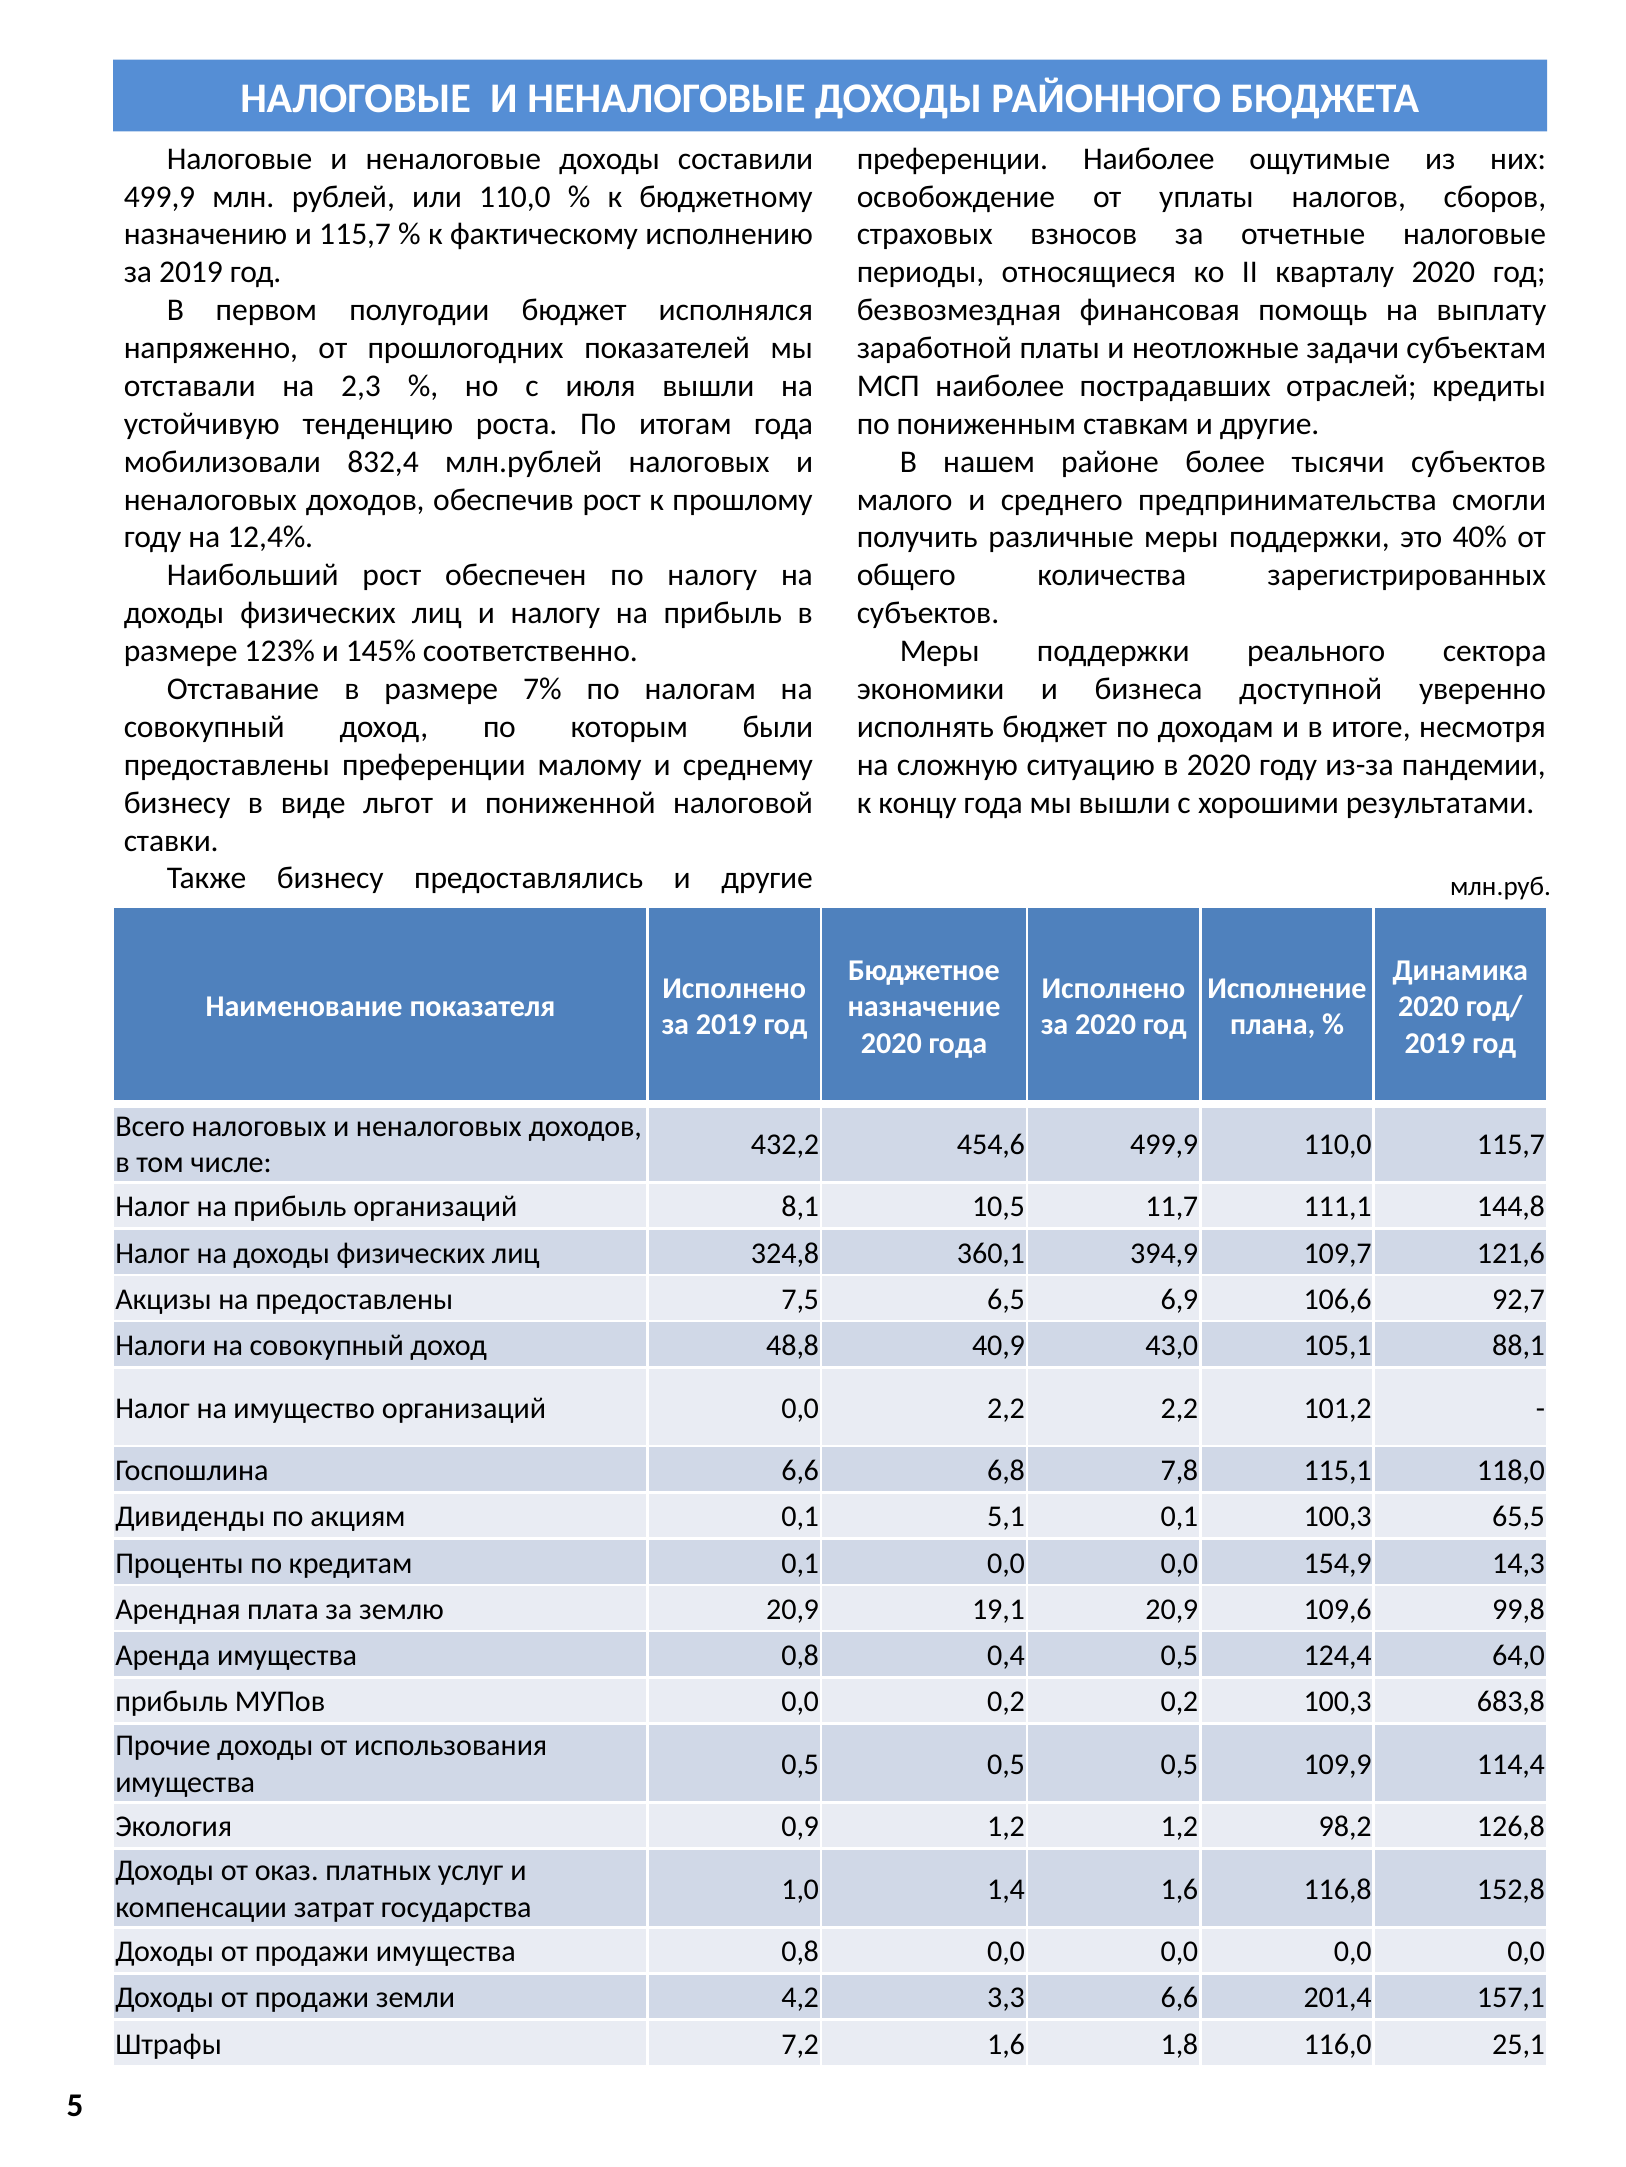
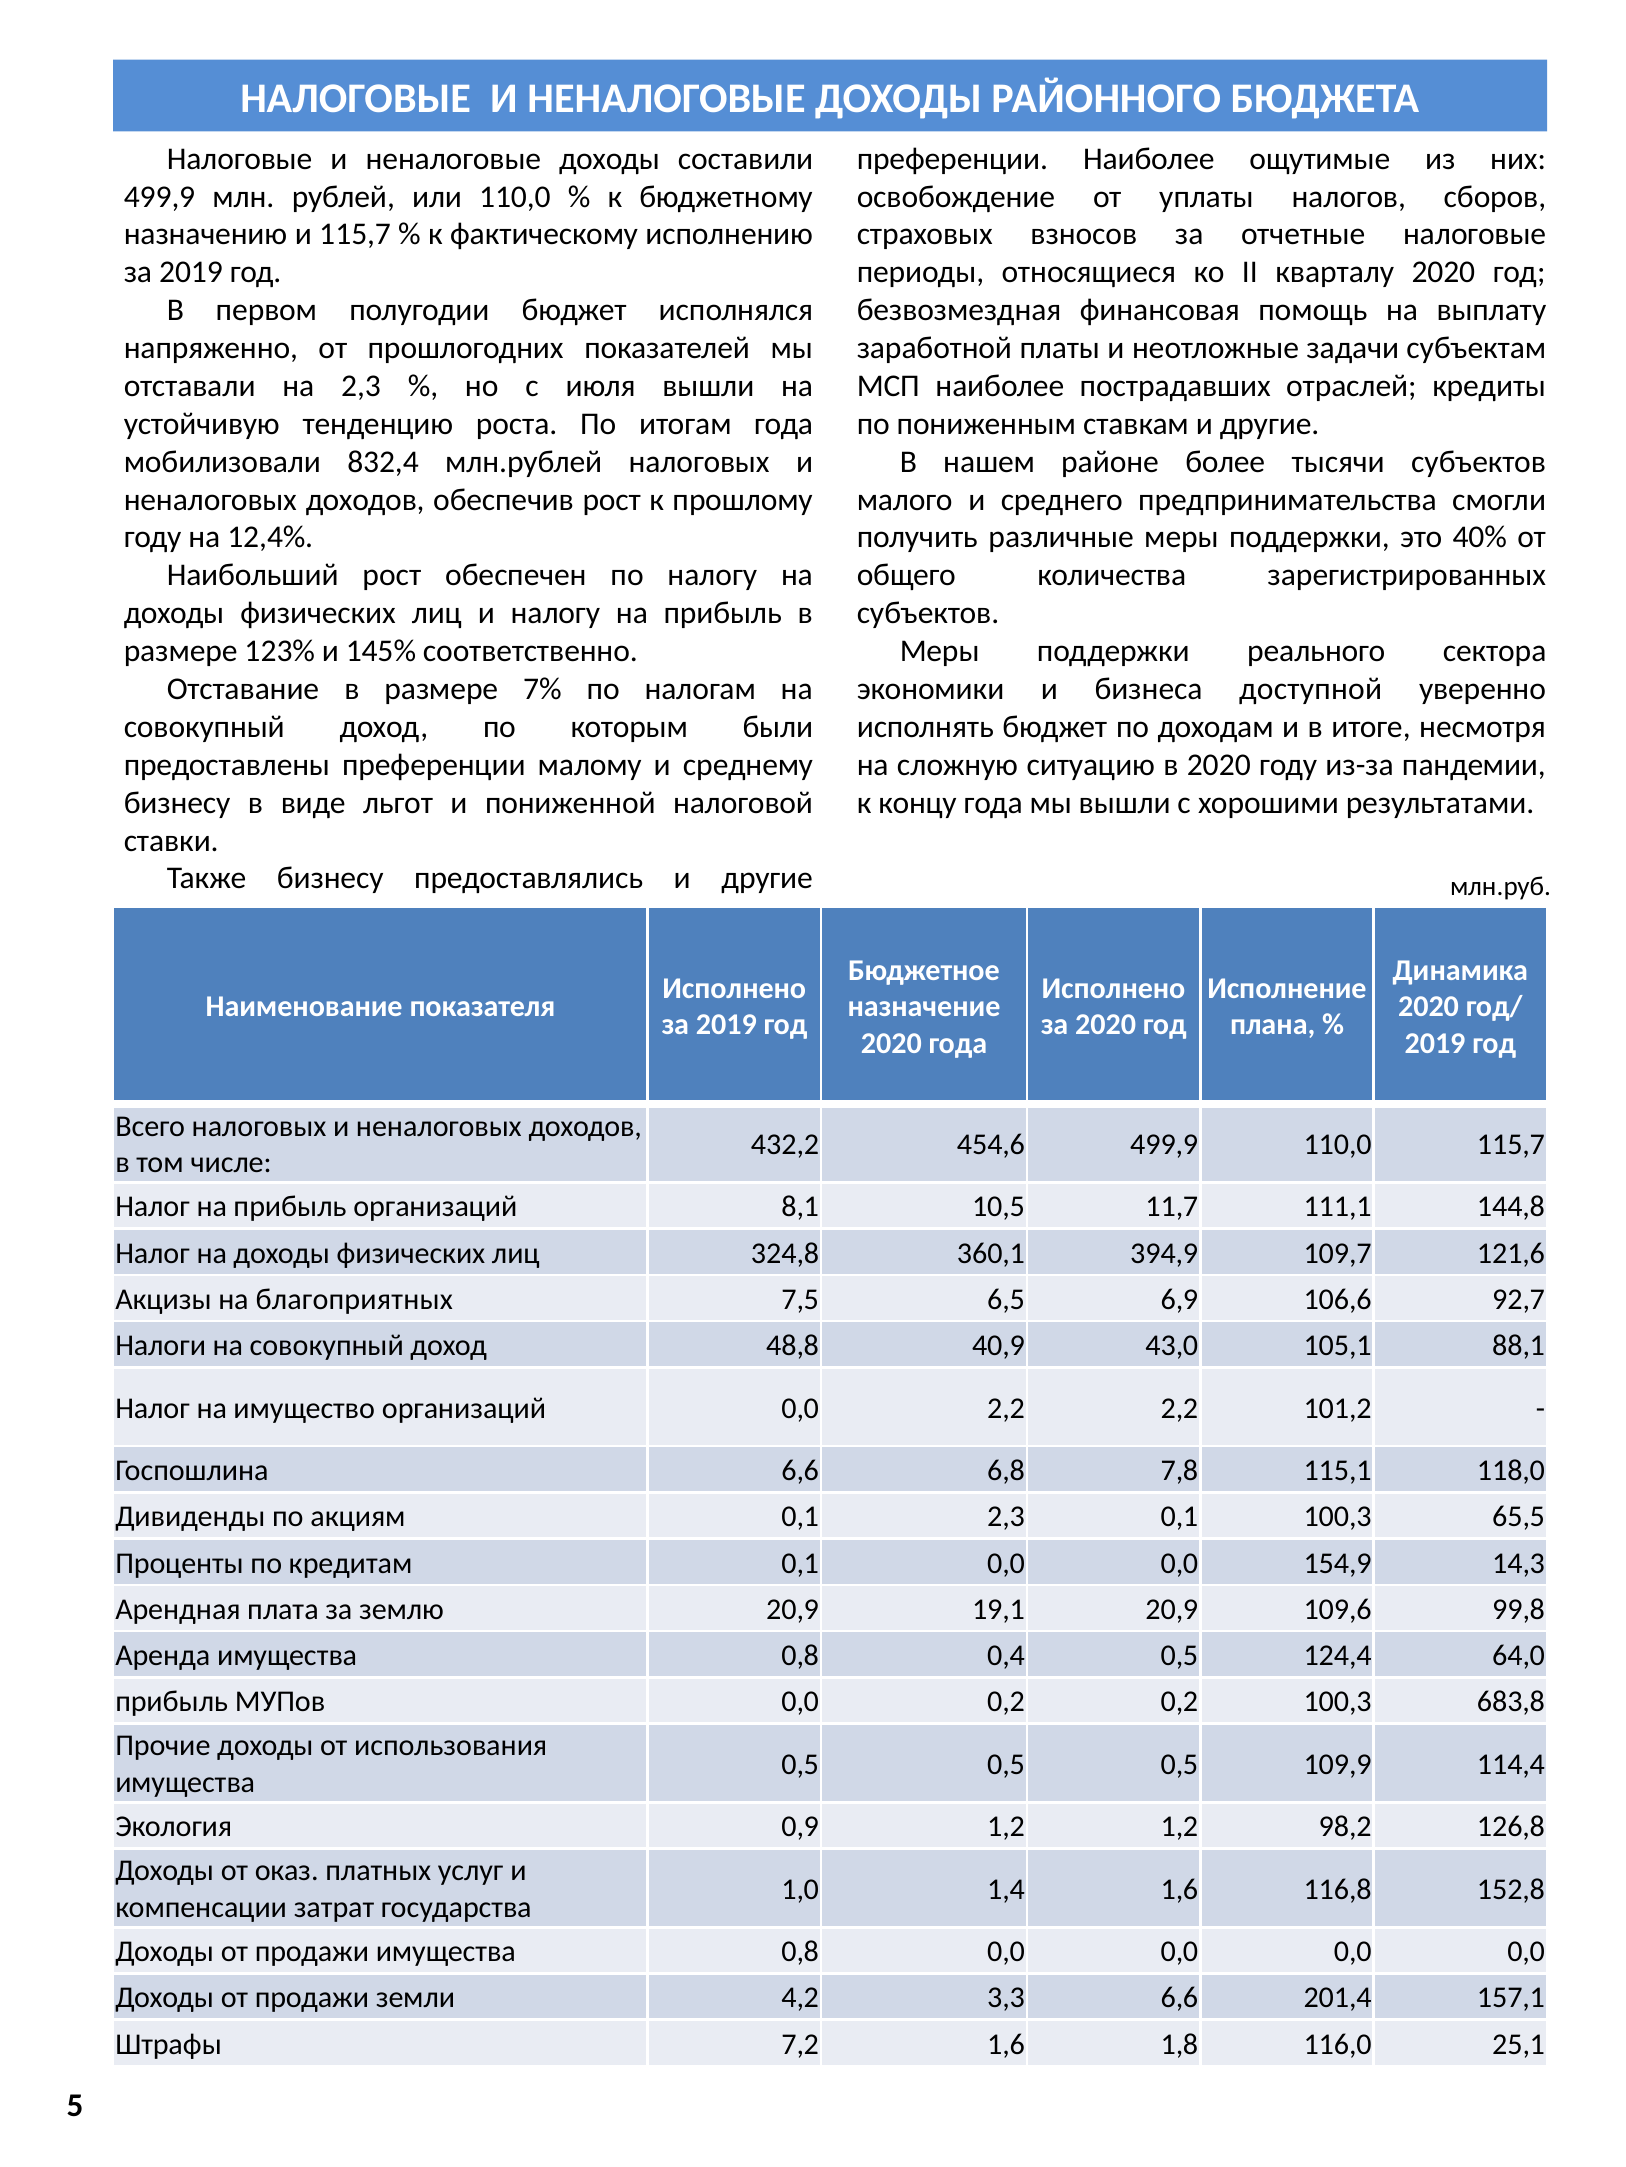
на предоставлены: предоставлены -> благоприятных
0,1 5,1: 5,1 -> 2,3
